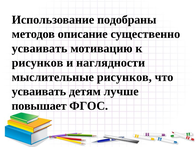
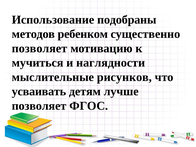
описание: описание -> ребенком
усваивать at (40, 48): усваивать -> позволяет
рисунков at (38, 63): рисунков -> мучиться
повышает at (39, 106): повышает -> позволяет
